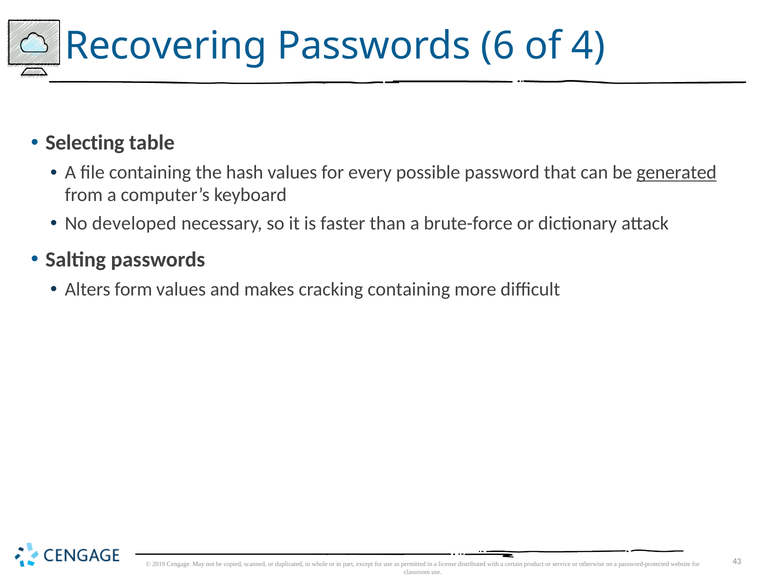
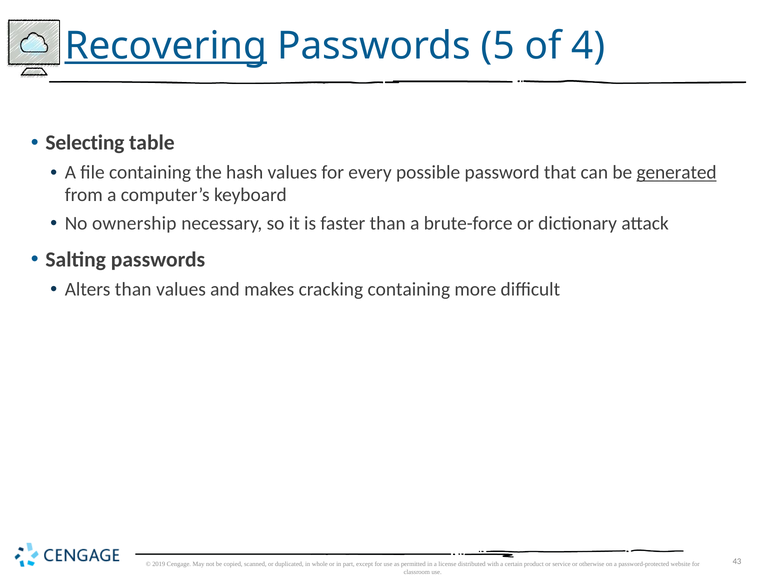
Recovering underline: none -> present
6: 6 -> 5
developed: developed -> ownership
Alters form: form -> than
